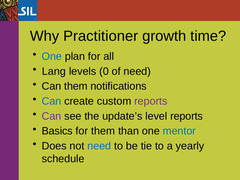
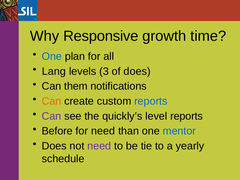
Practitioner: Practitioner -> Responsive
0: 0 -> 3
of need: need -> does
Can at (52, 101) colour: blue -> orange
reports at (151, 101) colour: purple -> blue
update’s: update’s -> quickly’s
Basics: Basics -> Before
for them: them -> need
need at (99, 146) colour: blue -> purple
